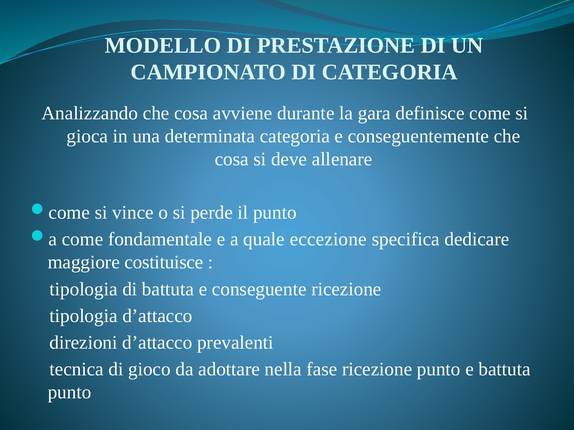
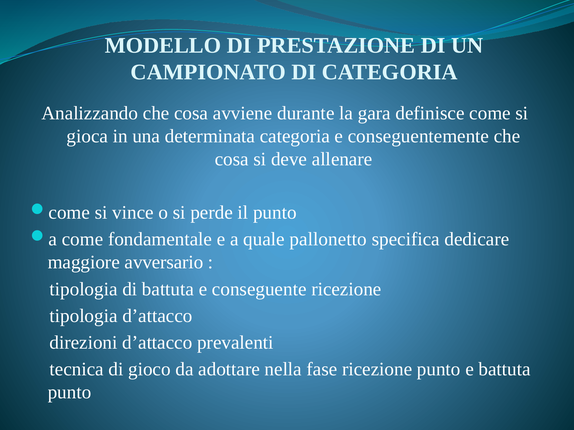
eccezione: eccezione -> pallonetto
costituisce: costituisce -> avversario
